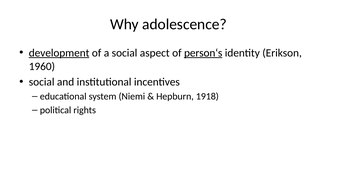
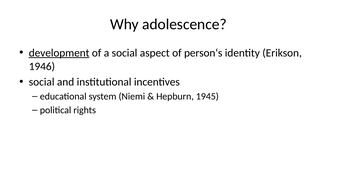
person‘s underline: present -> none
1960: 1960 -> 1946
1918: 1918 -> 1945
